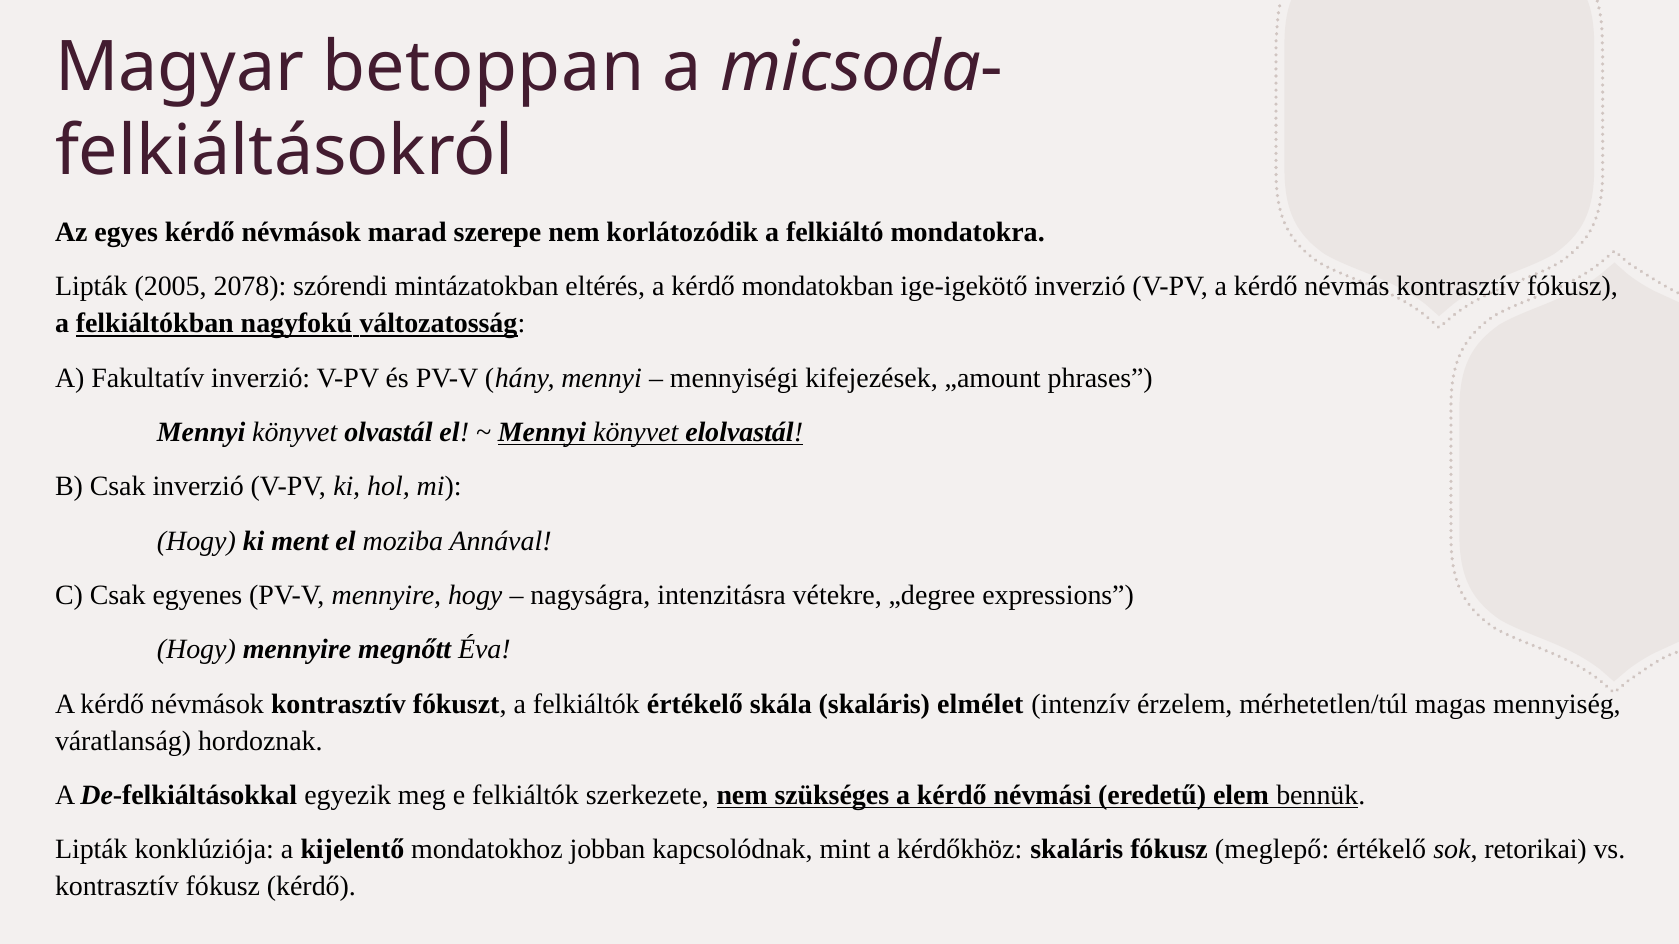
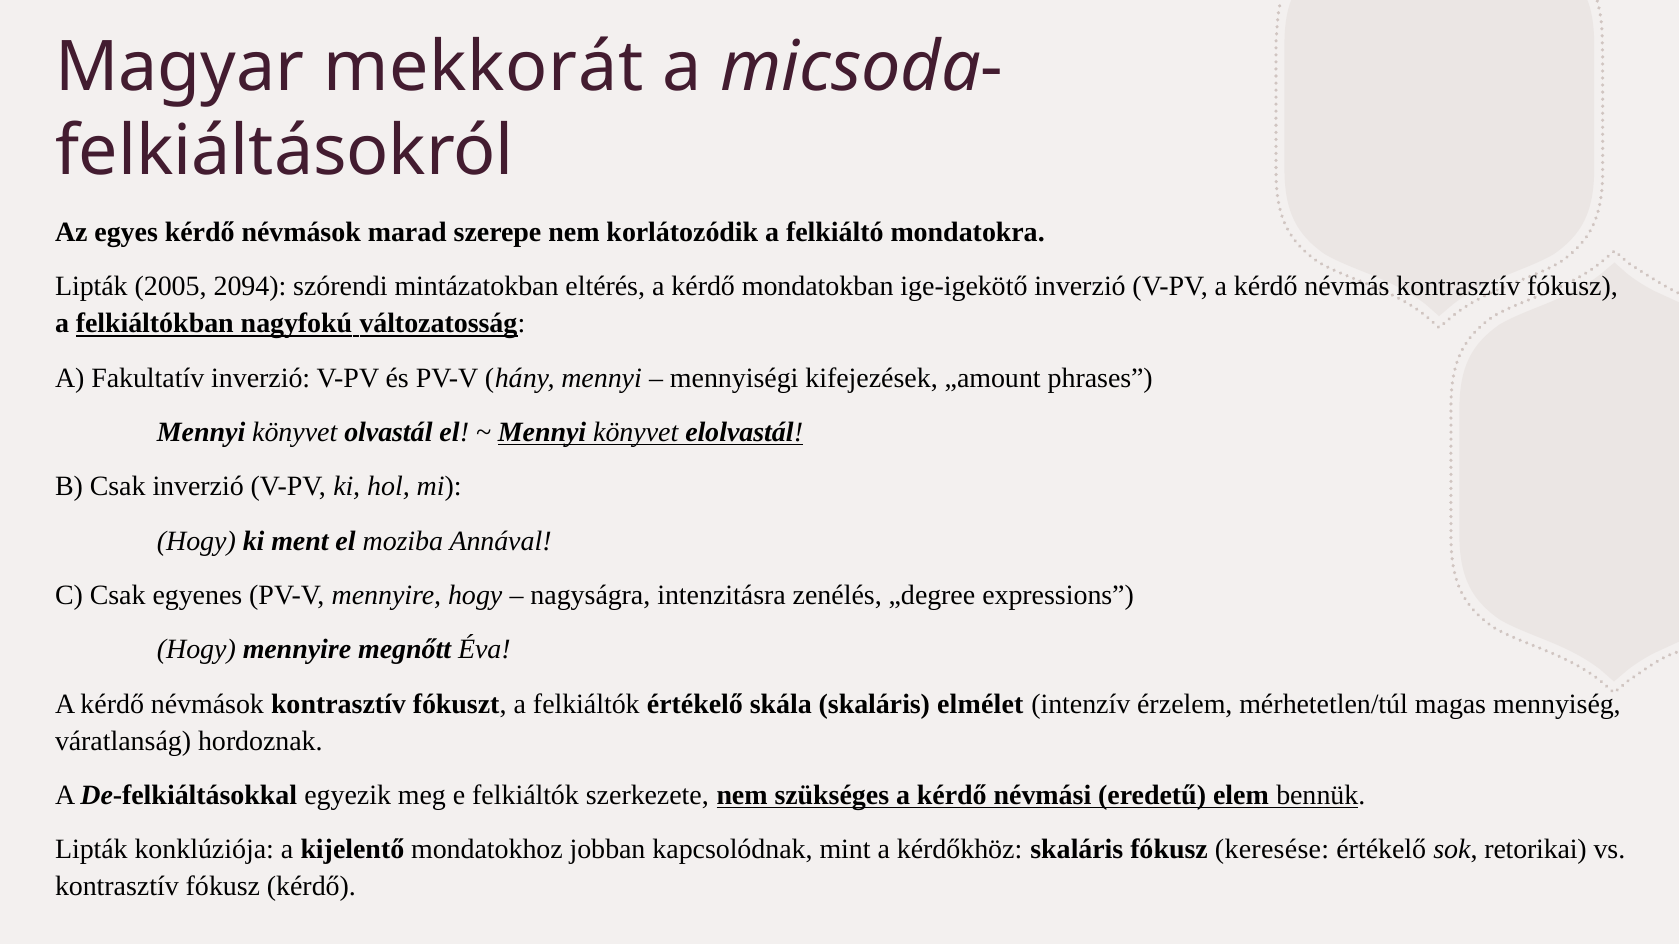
betoppan: betoppan -> mekkorát
2078: 2078 -> 2094
vétekre: vétekre -> zenélés
meglepő: meglepő -> keresése
